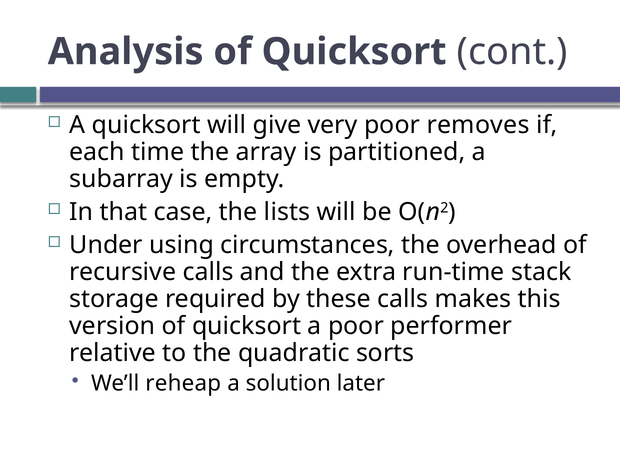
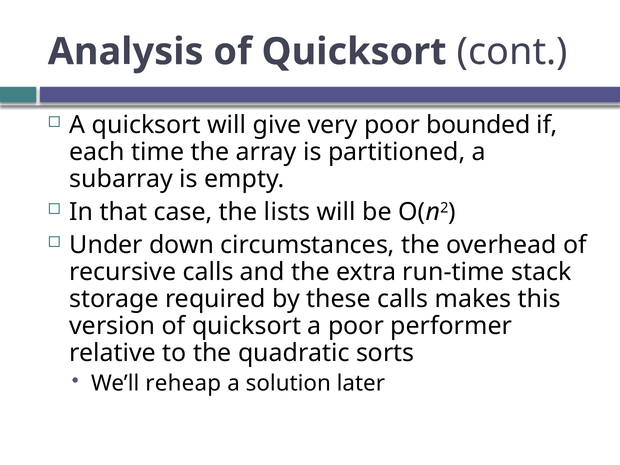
removes: removes -> bounded
using: using -> down
